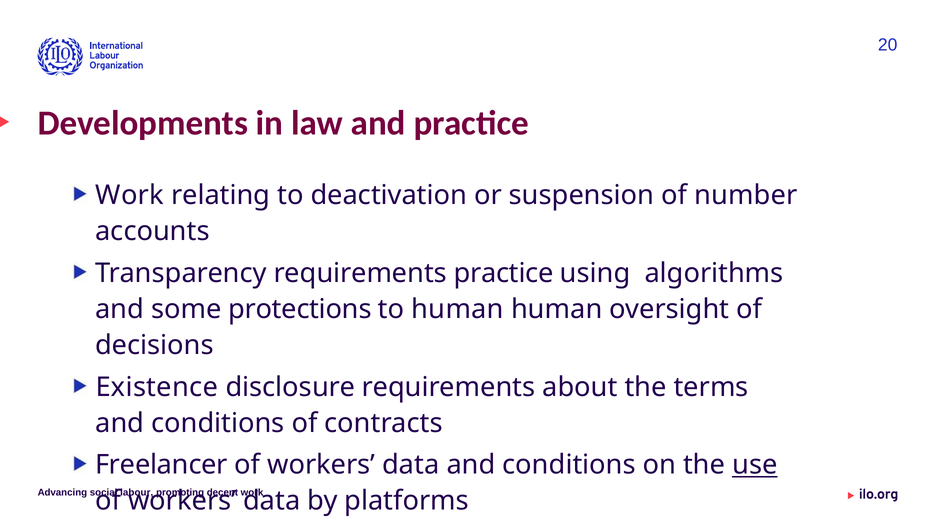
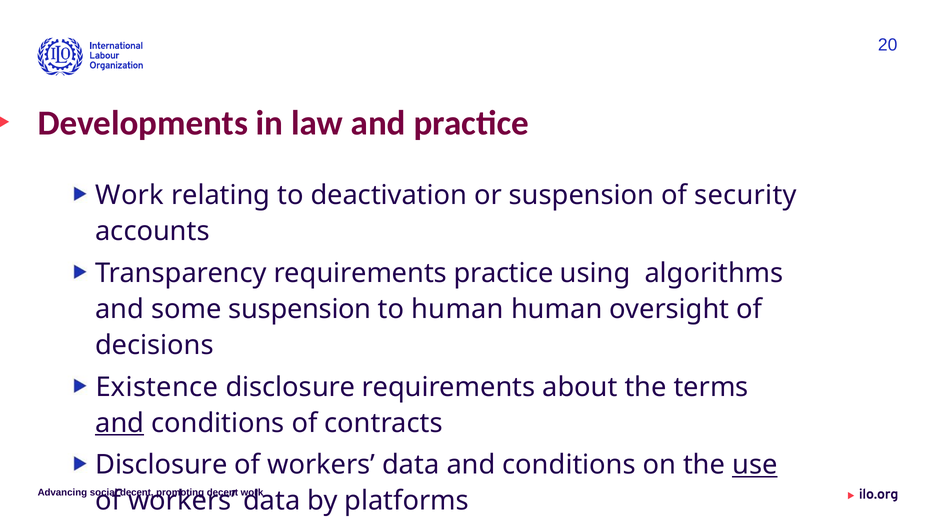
number: number -> security
some protections: protections -> suspension
and at (120, 423) underline: none -> present
Freelancer at (161, 465): Freelancer -> Disclosure
labour at (137, 492): labour -> decent
